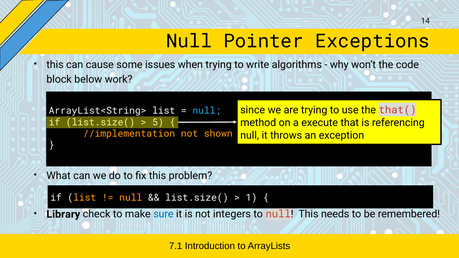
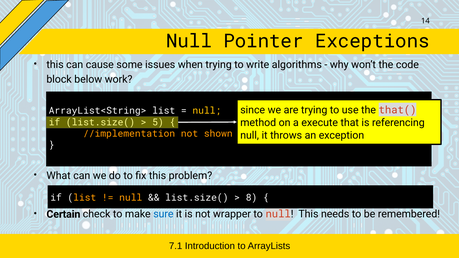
null at (207, 111) colour: light blue -> yellow
1: 1 -> 8
Library: Library -> Certain
integers: integers -> wrapper
